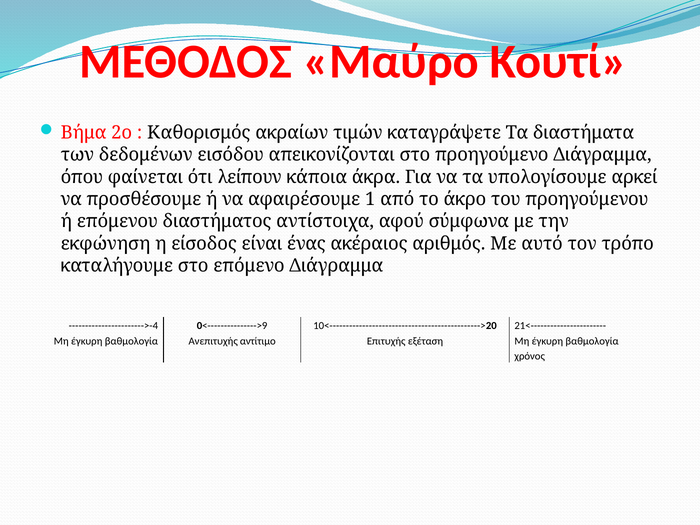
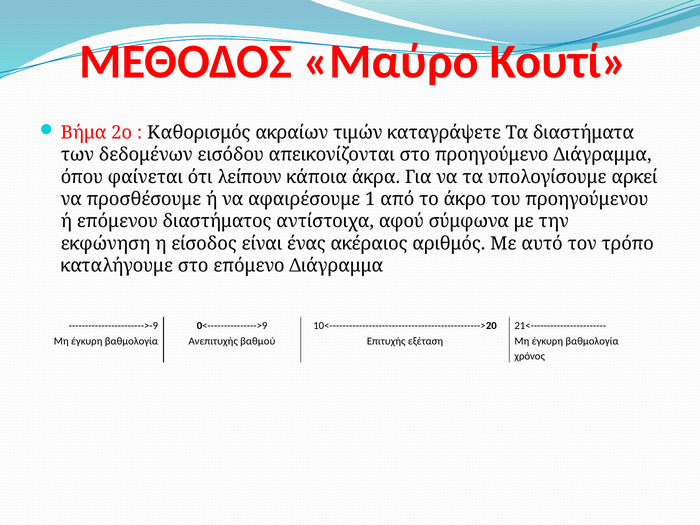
----------------------->-4: ----------------------->-4 -> ----------------------->-9
αντίτιμο: αντίτιμο -> βαθμού
